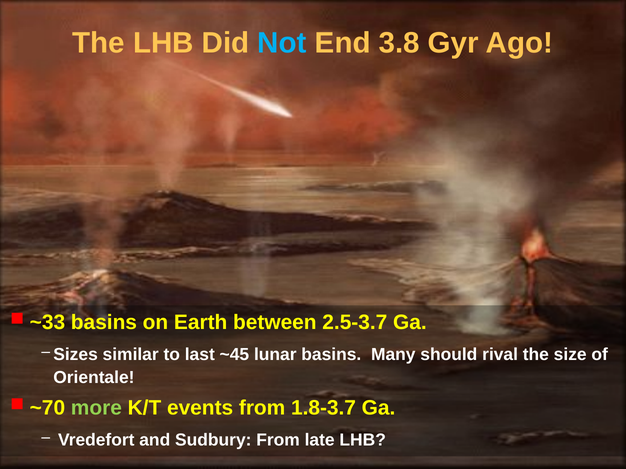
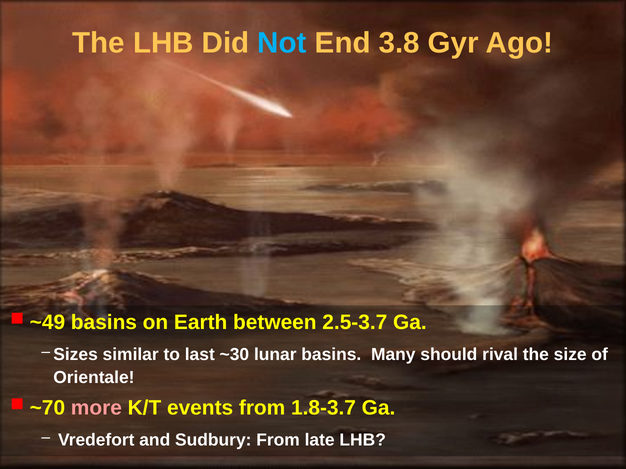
~33: ~33 -> ~49
~45: ~45 -> ~30
more colour: light green -> pink
